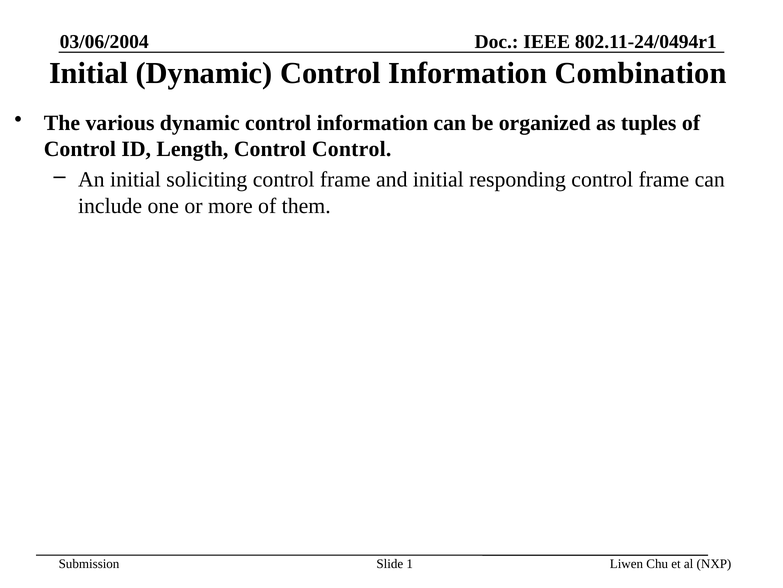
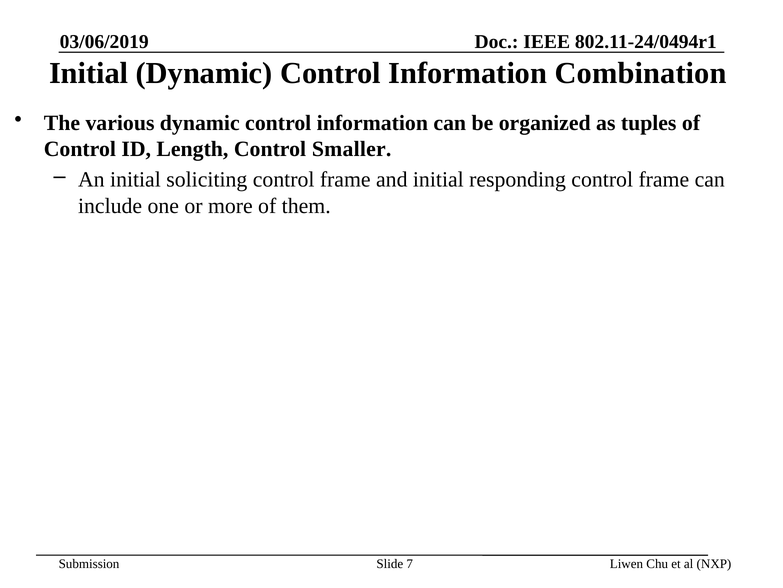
03/06/2004: 03/06/2004 -> 03/06/2019
Control Control: Control -> Smaller
1: 1 -> 7
